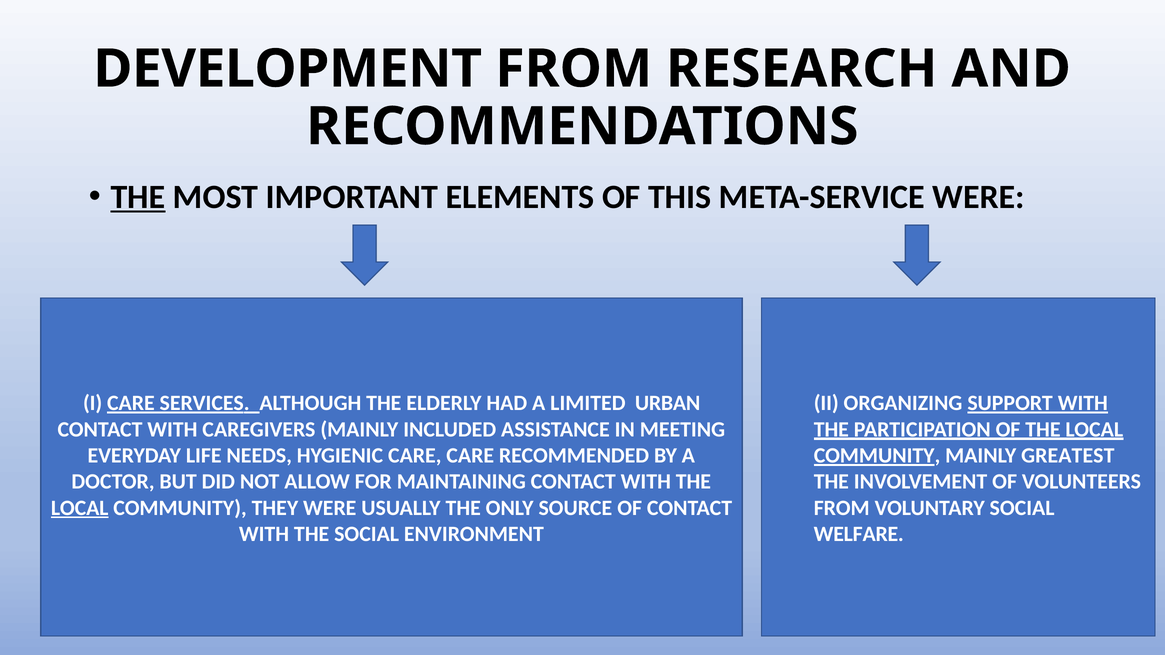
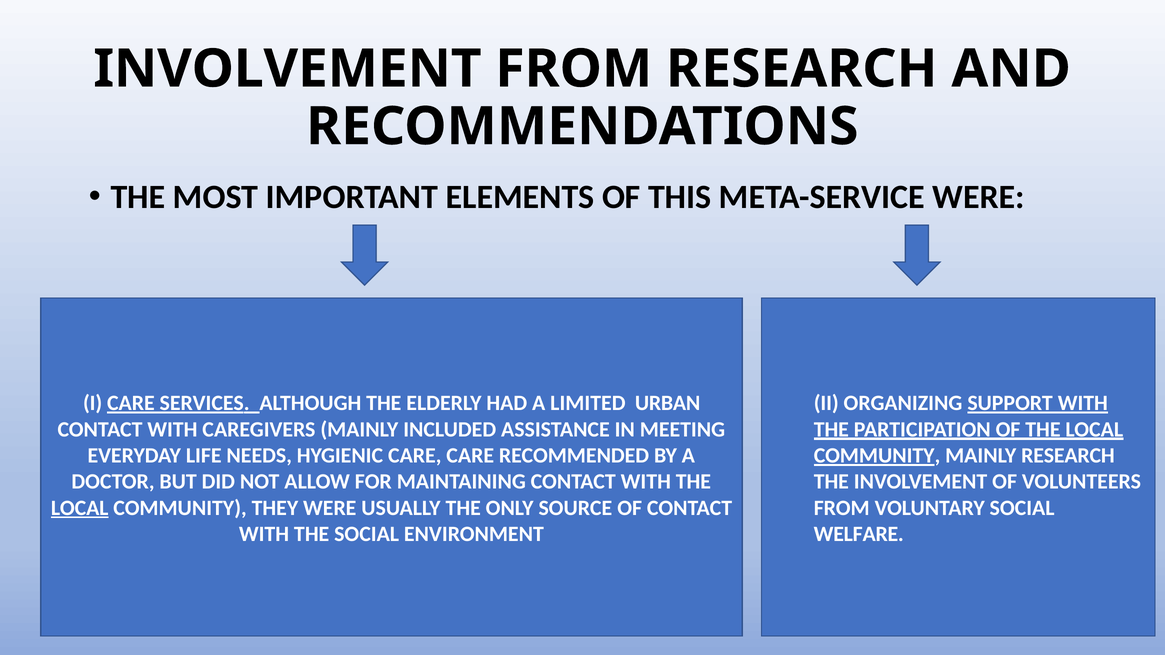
DEVELOPMENT at (288, 69): DEVELOPMENT -> INVOLVEMENT
THE at (138, 197) underline: present -> none
MAINLY GREATEST: GREATEST -> RESEARCH
